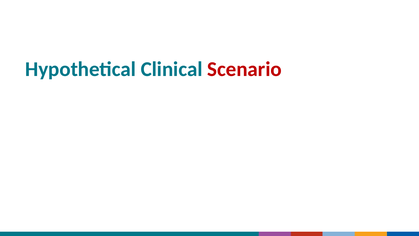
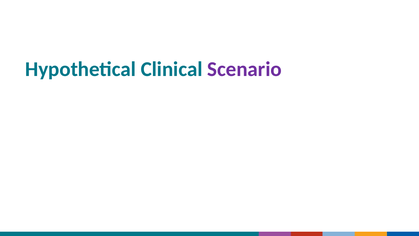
Scenario at (244, 69) colour: red -> purple
